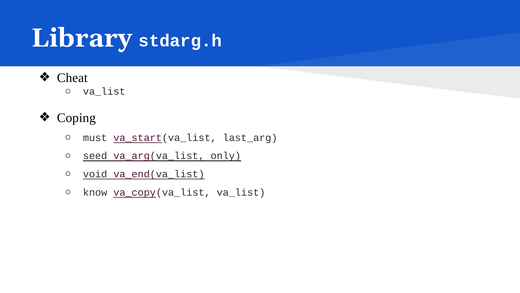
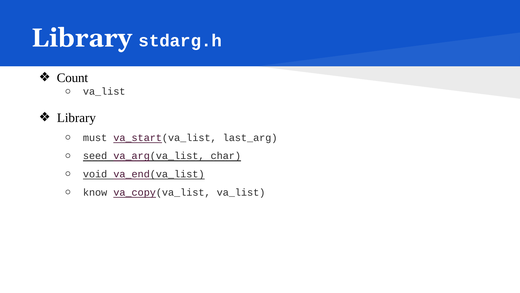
Cheat: Cheat -> Count
Coping at (76, 118): Coping -> Library
only: only -> char
